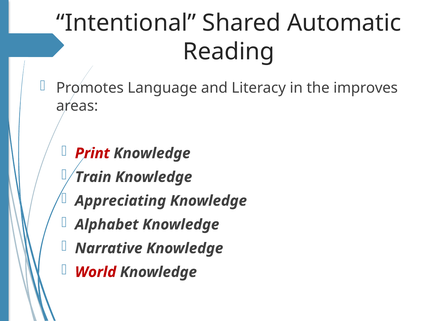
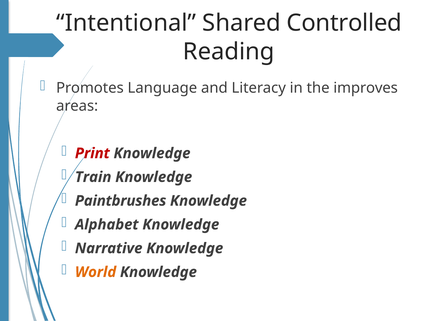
Automatic: Automatic -> Controlled
Appreciating: Appreciating -> Paintbrushes
World colour: red -> orange
